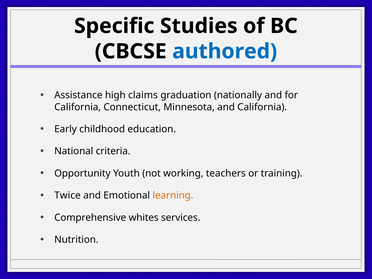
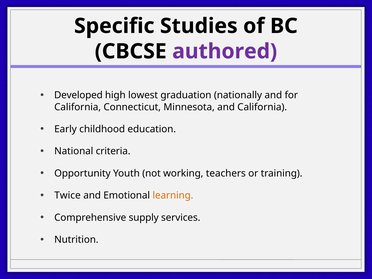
authored colour: blue -> purple
Assistance: Assistance -> Developed
claims: claims -> lowest
whites: whites -> supply
